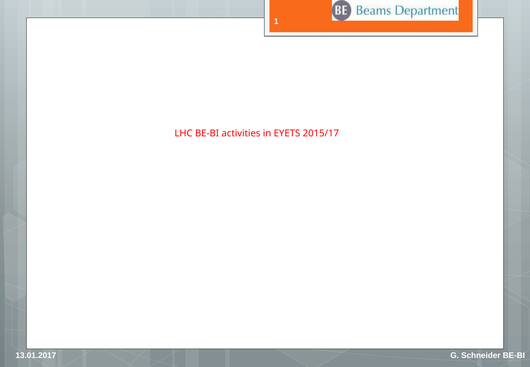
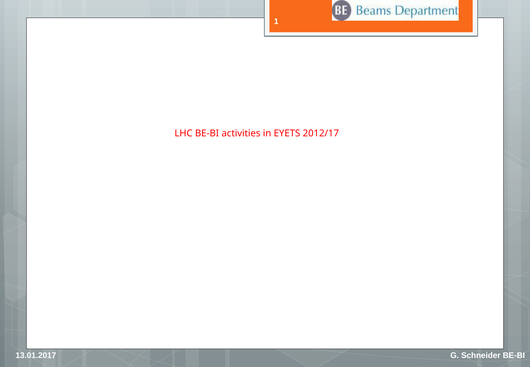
2015/17: 2015/17 -> 2012/17
